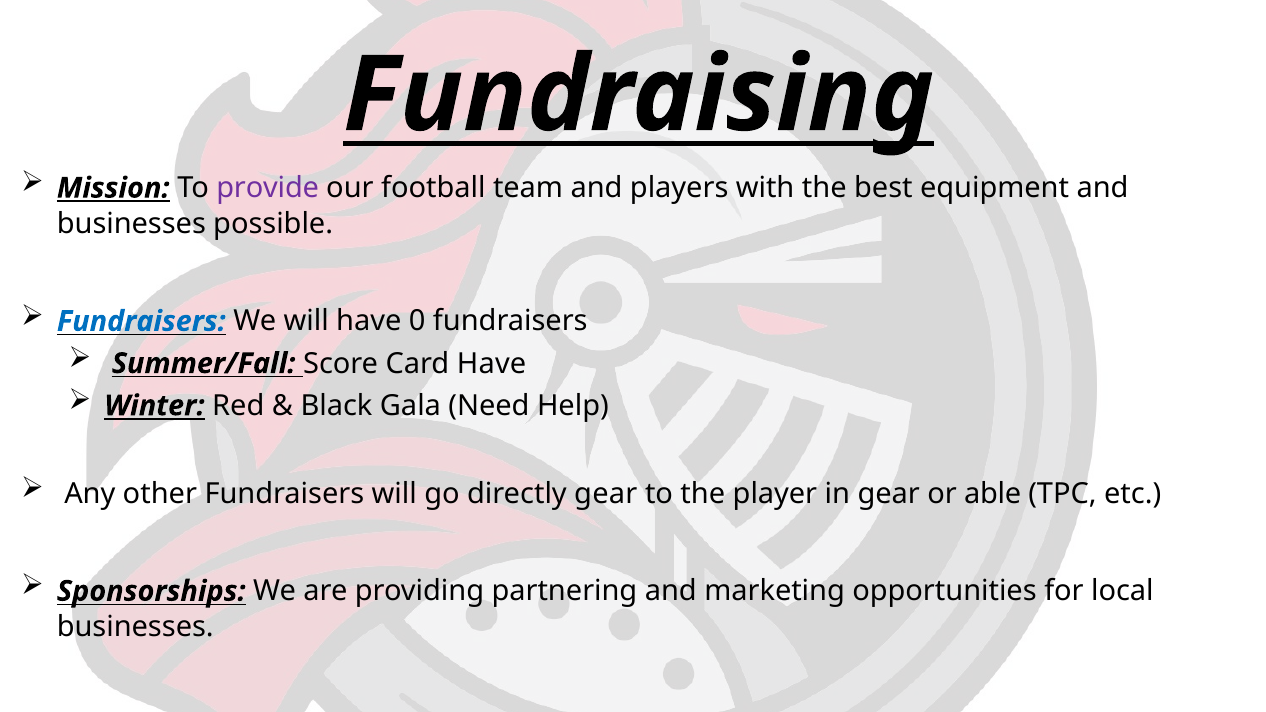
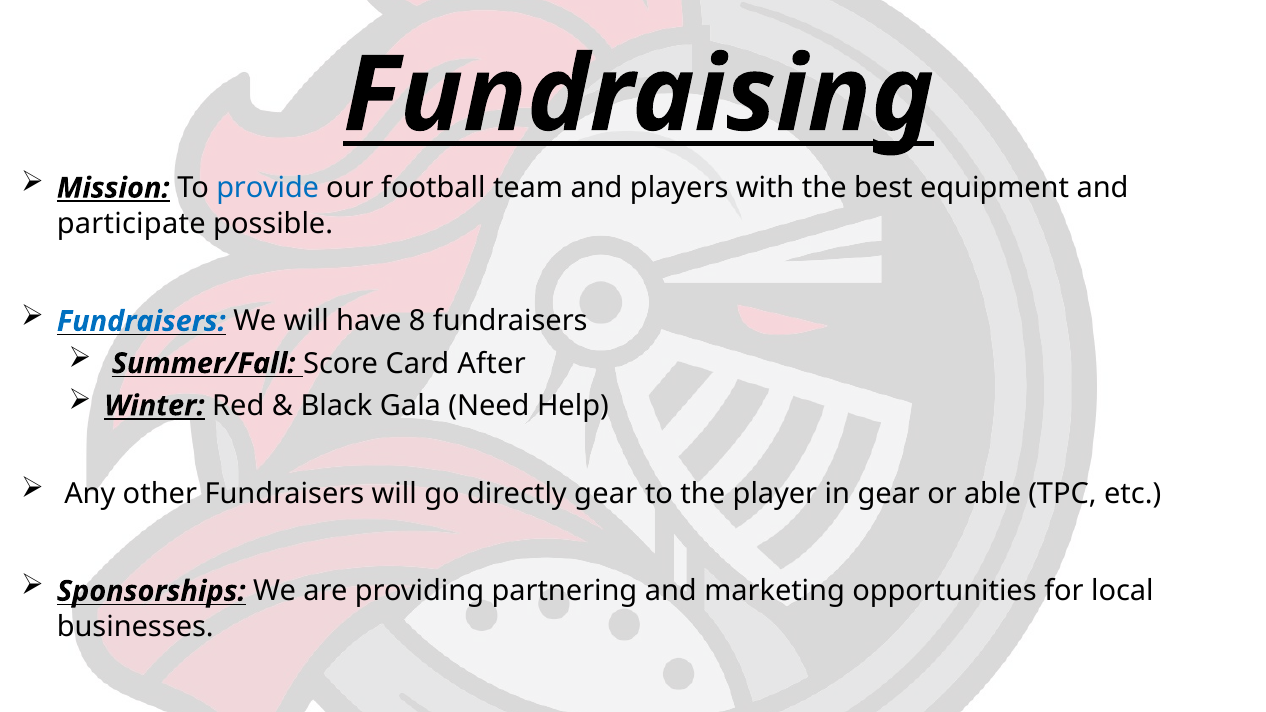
provide colour: purple -> blue
businesses at (131, 224): businesses -> participate
0: 0 -> 8
Card Have: Have -> After
